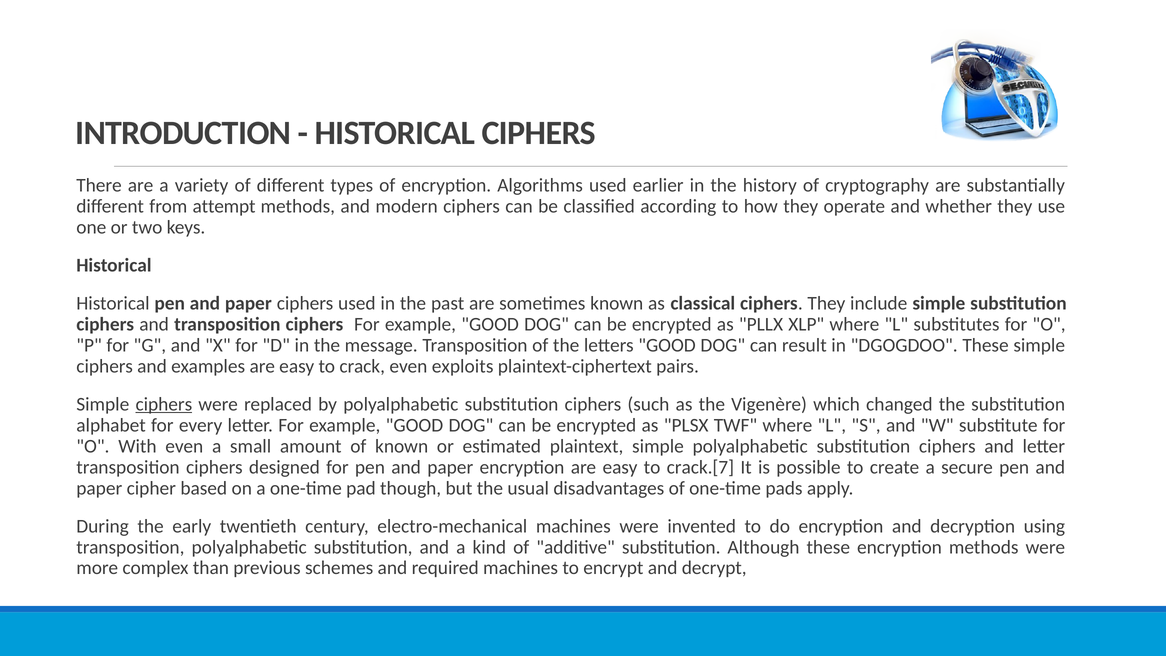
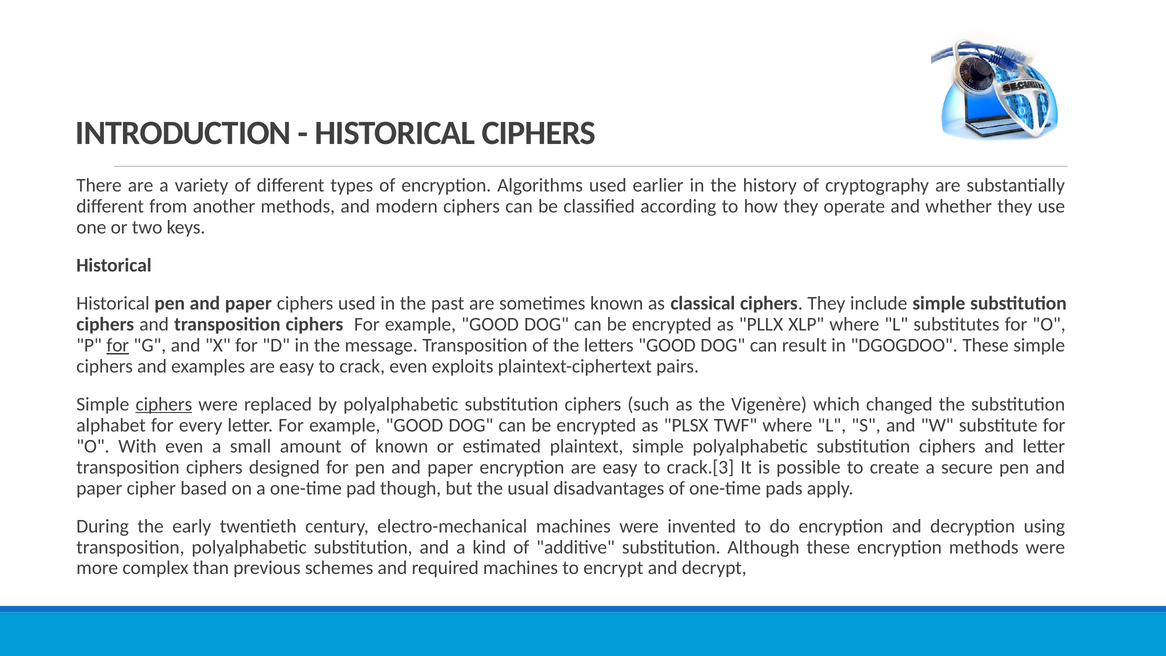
attempt: attempt -> another
for at (118, 345) underline: none -> present
crack.[7: crack.[7 -> crack.[3
